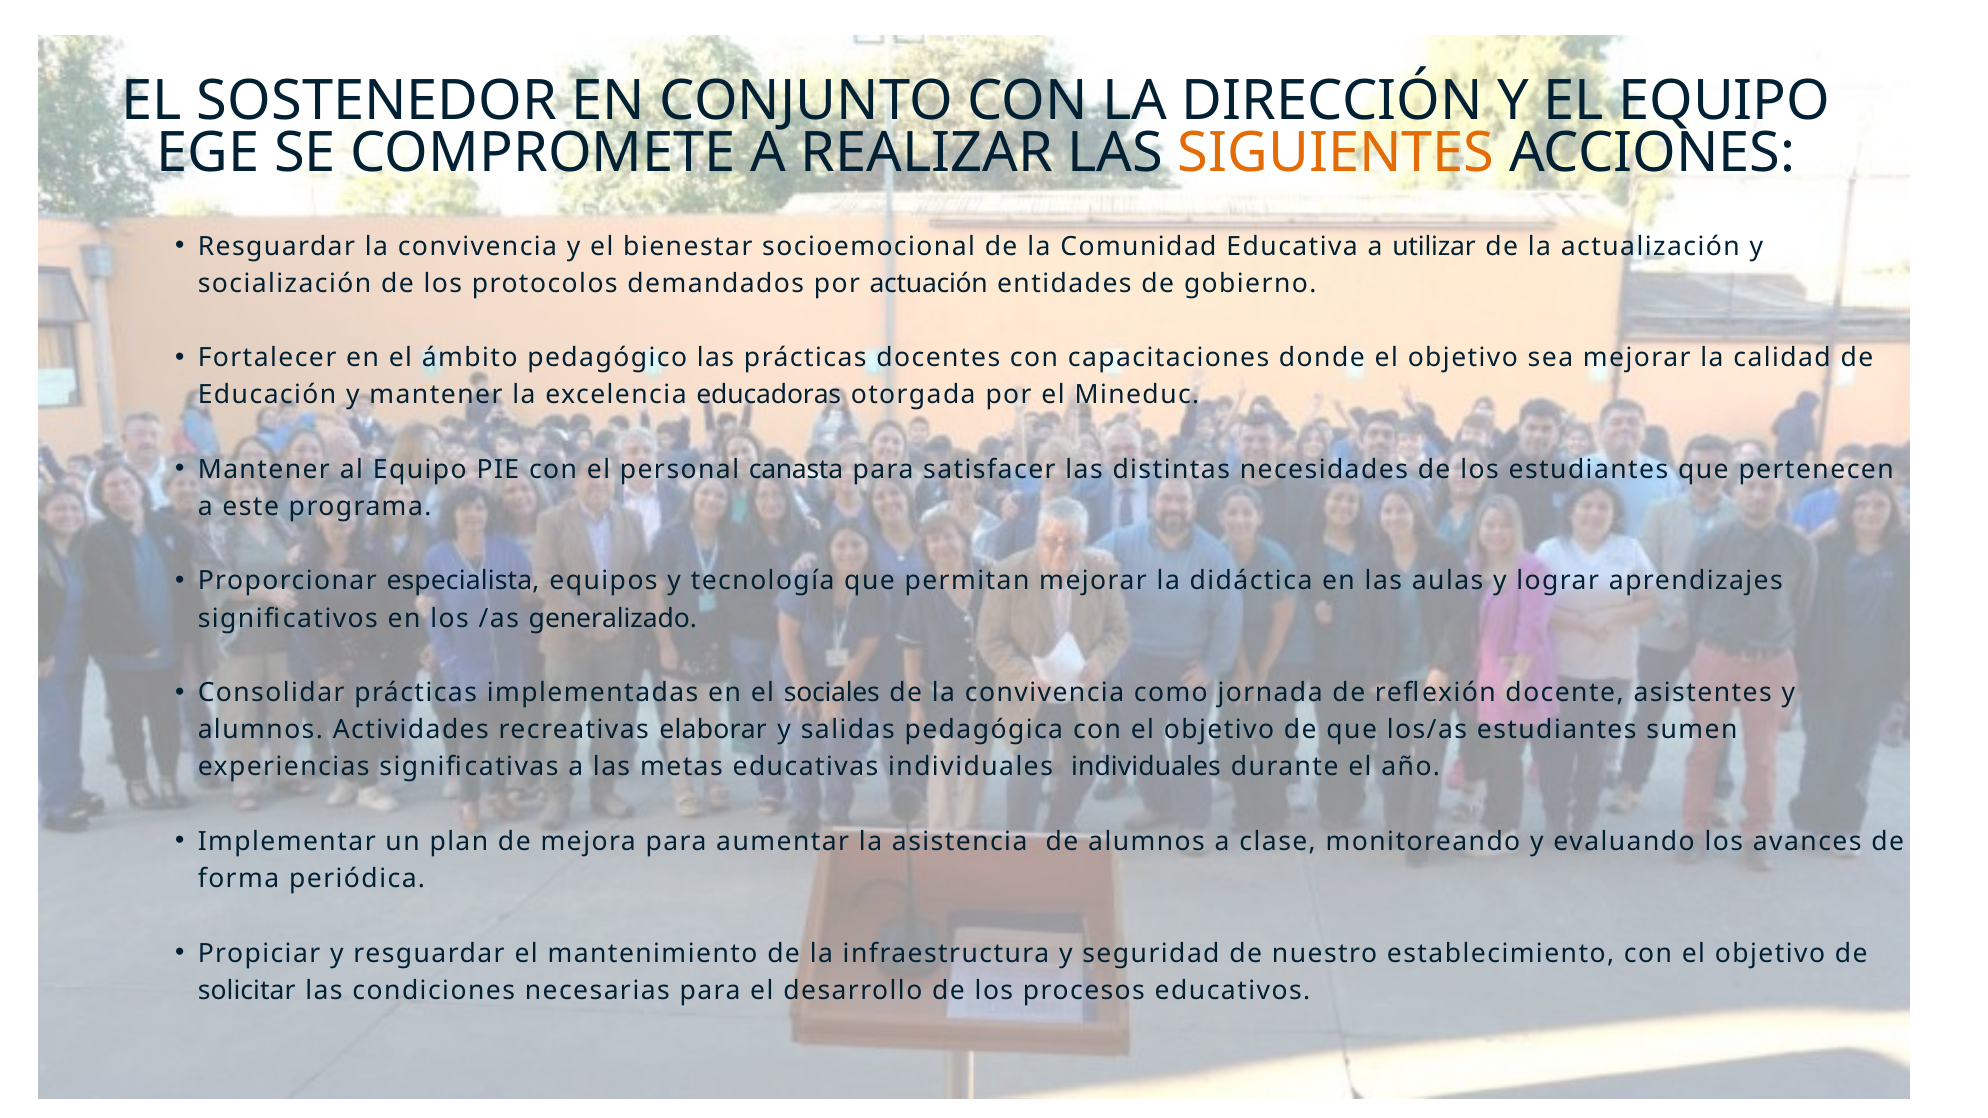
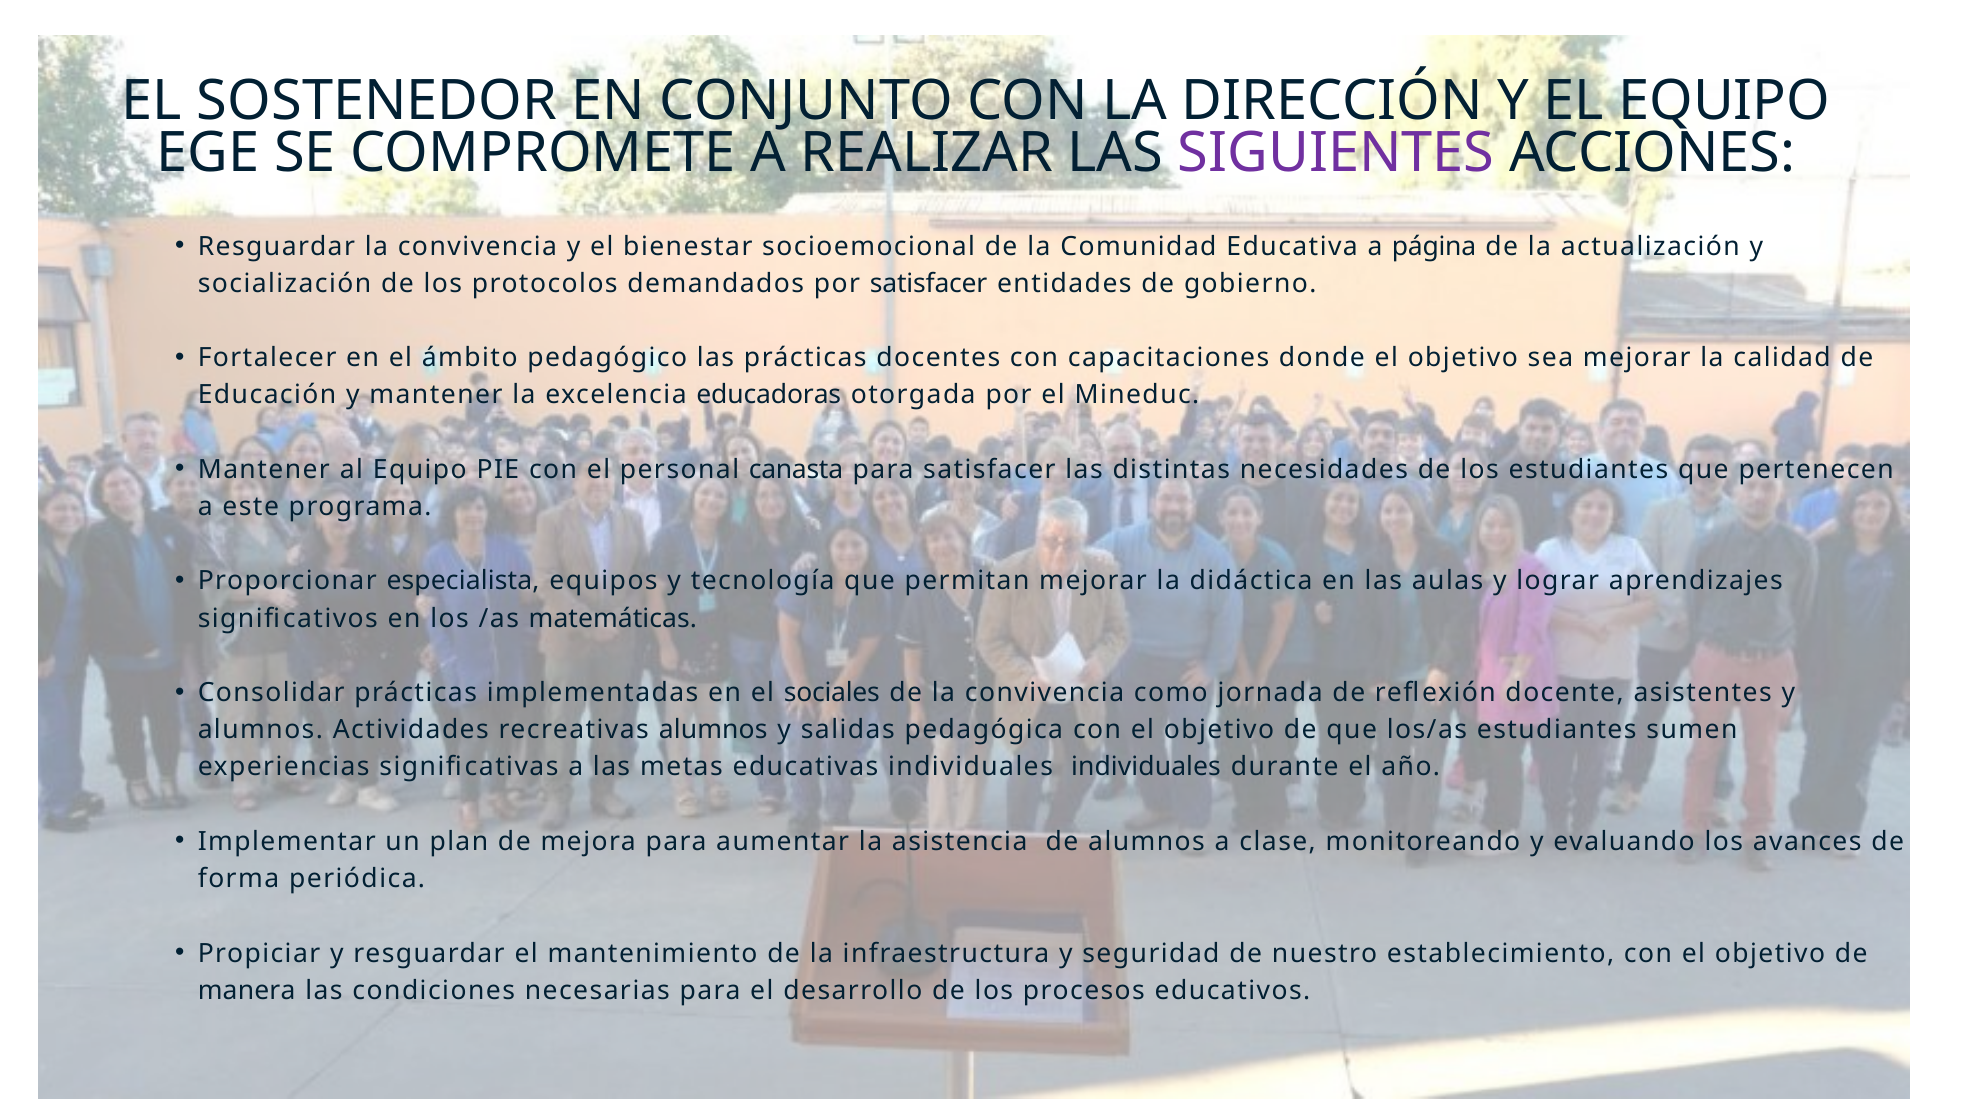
SIGUIENTES colour: orange -> purple
utilizar: utilizar -> página
por actuación: actuación -> satisfacer
generalizado: generalizado -> matemáticas
recreativas elaborar: elaborar -> alumnos
solicitar: solicitar -> manera
